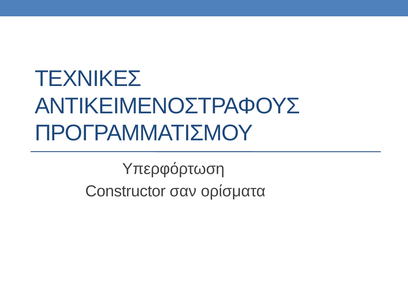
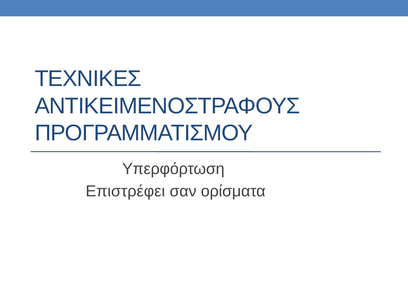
Constructor: Constructor -> Επιστρέφει
